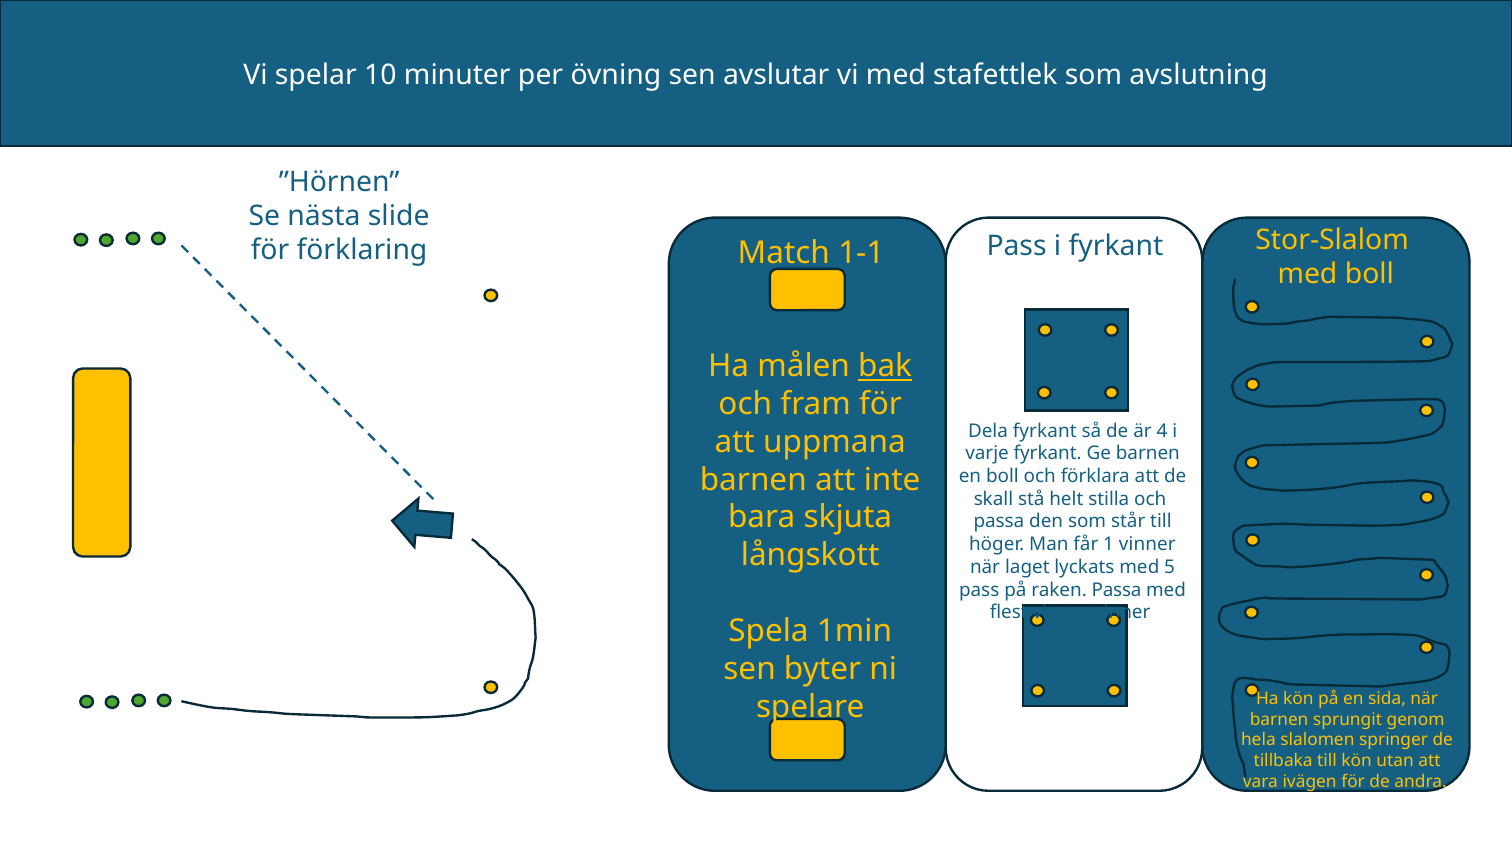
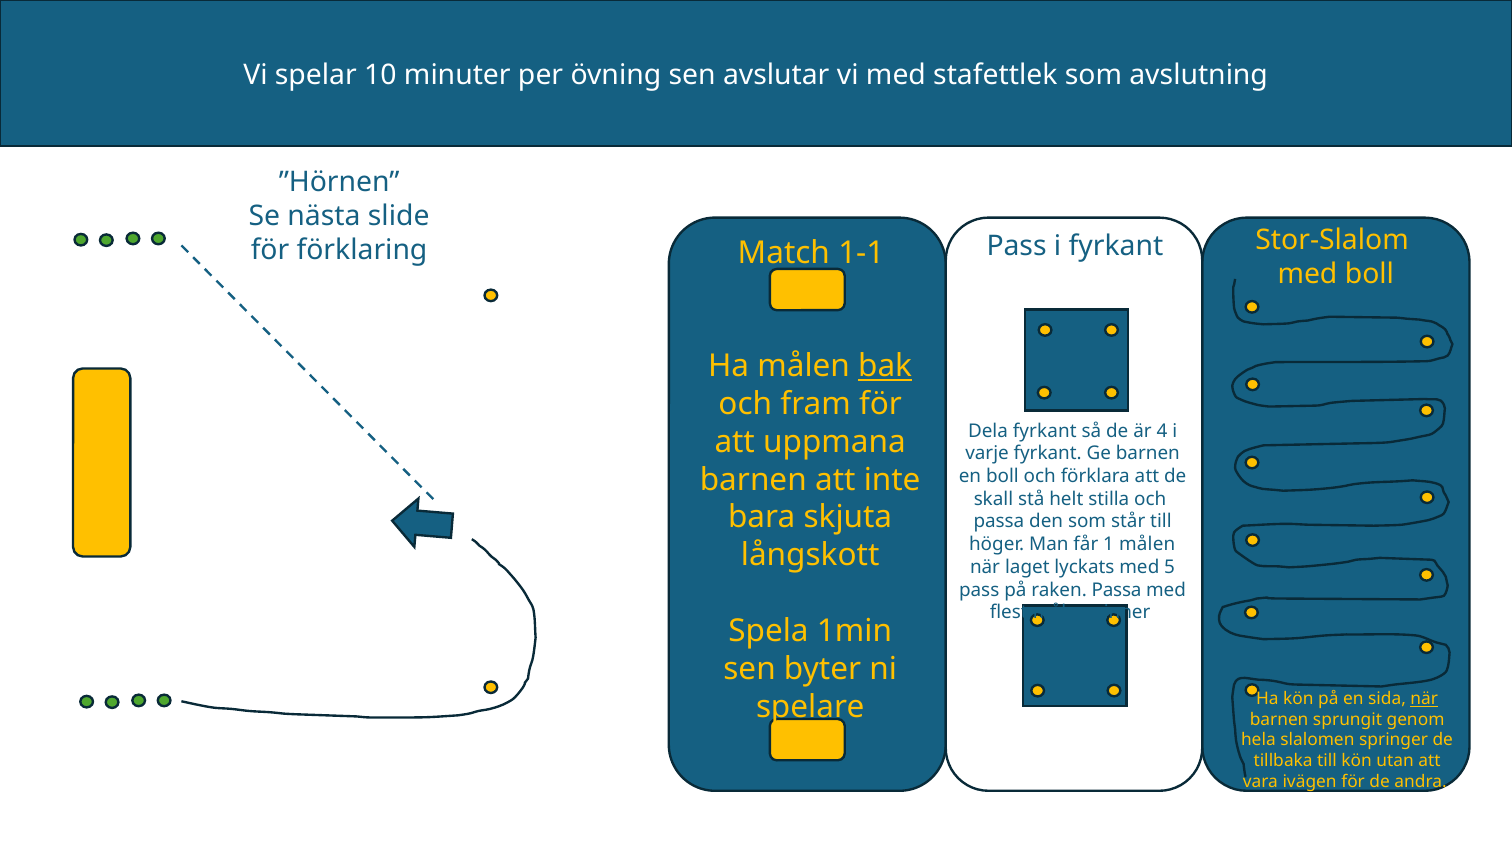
1 vinner: vinner -> målen
flest vinner: vinner -> målen
när at (1424, 698) underline: none -> present
